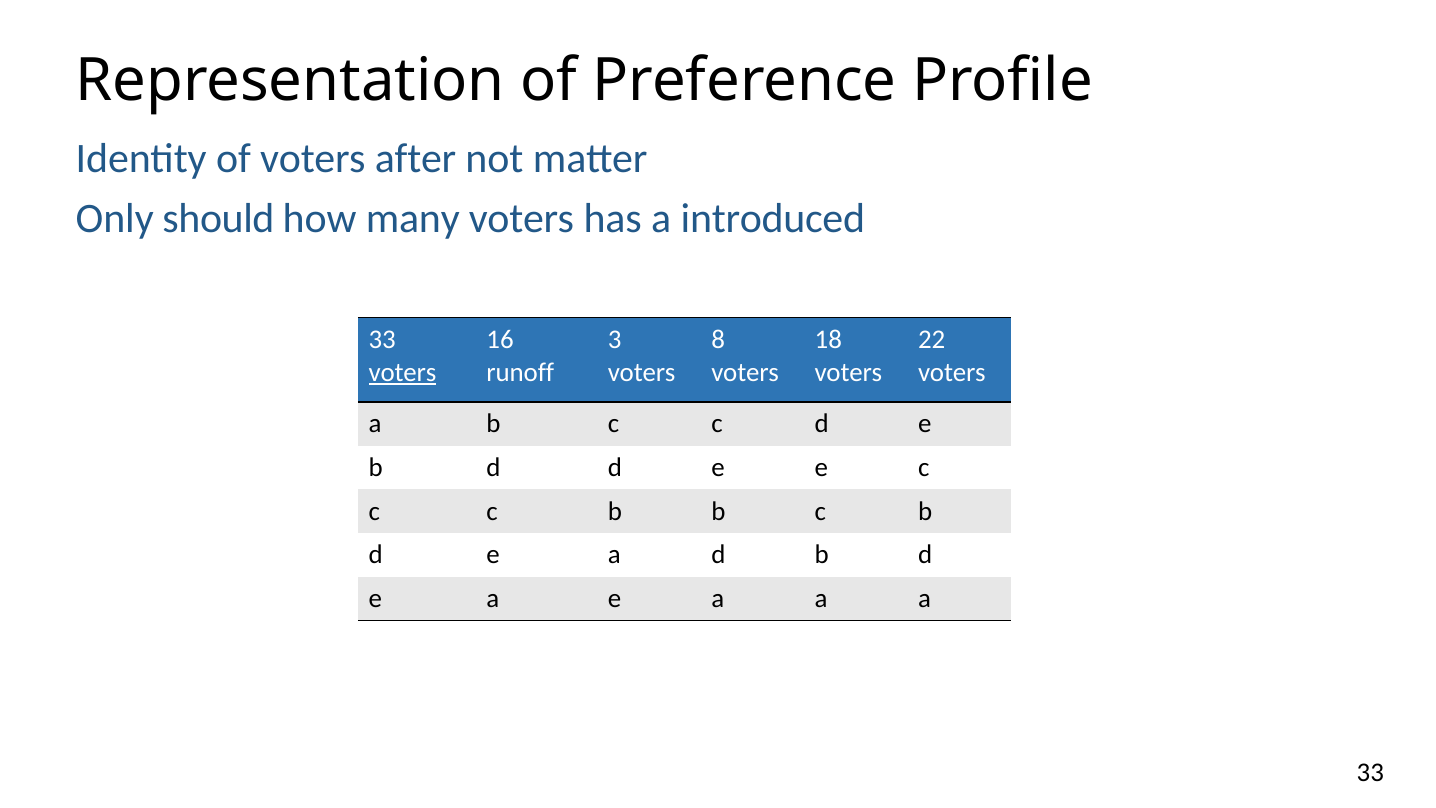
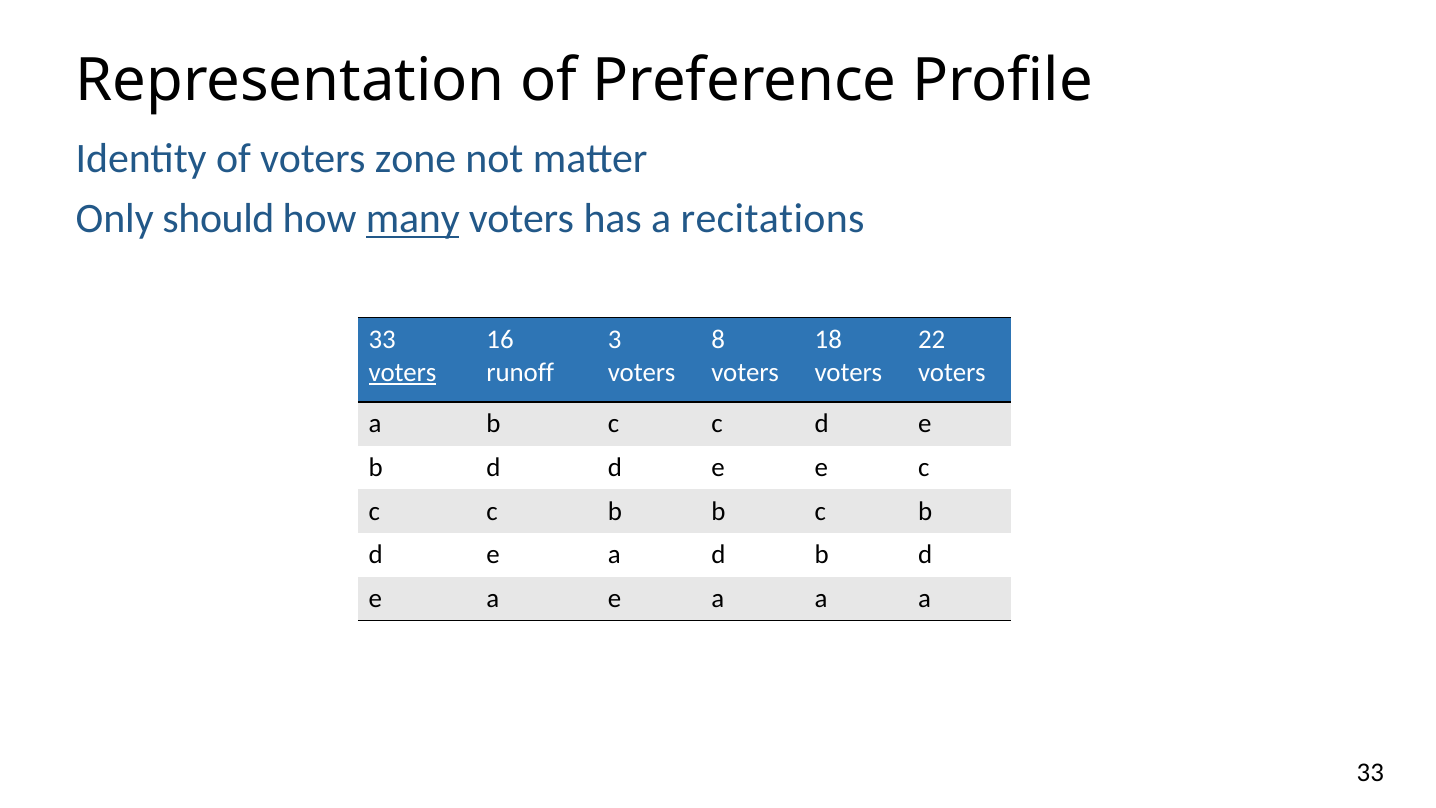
after: after -> zone
many underline: none -> present
introduced: introduced -> recitations
